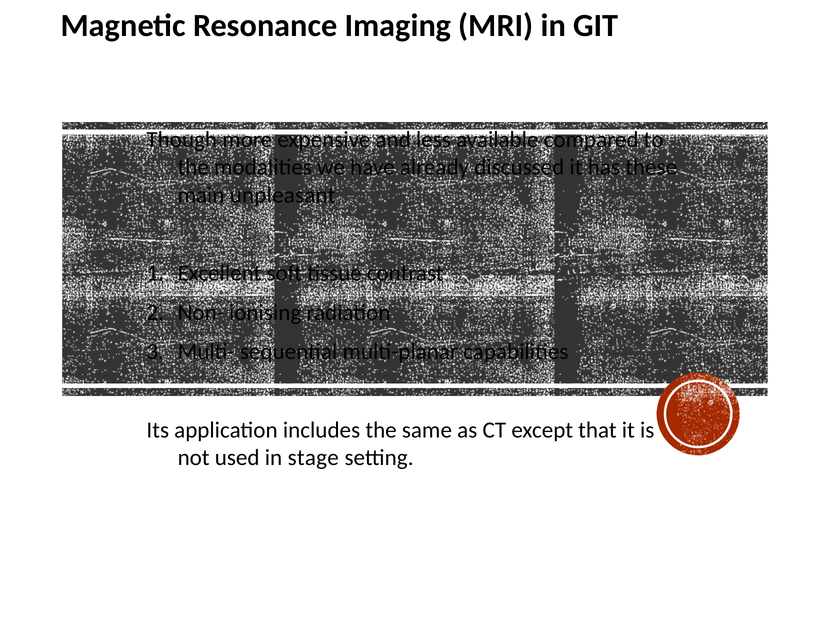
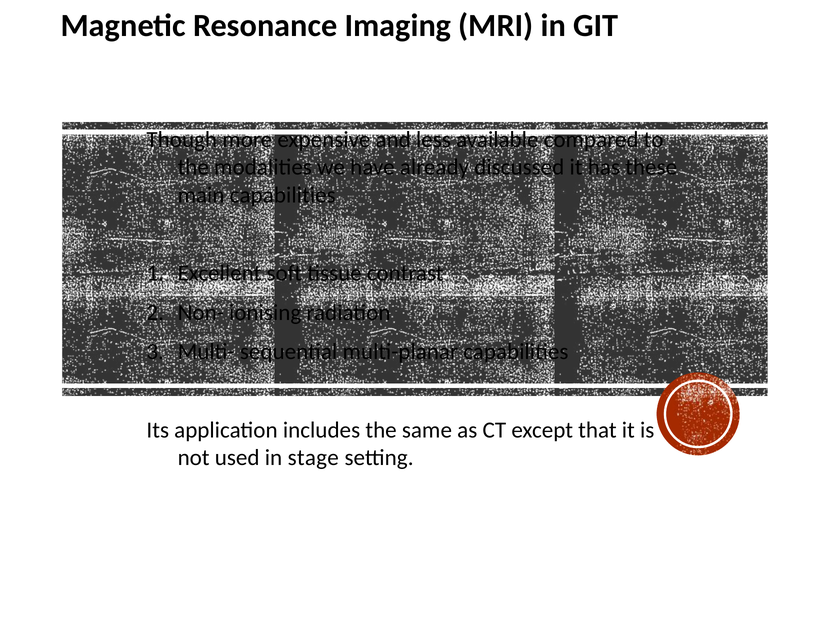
main unpleasant: unpleasant -> capabilities
